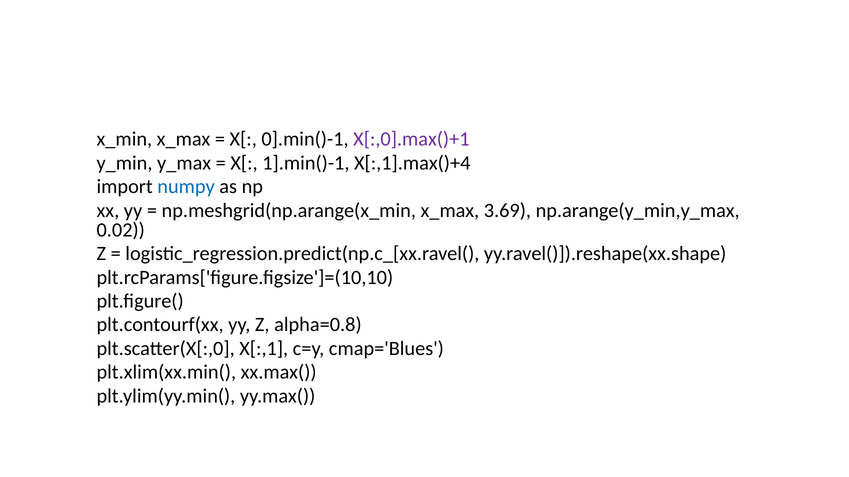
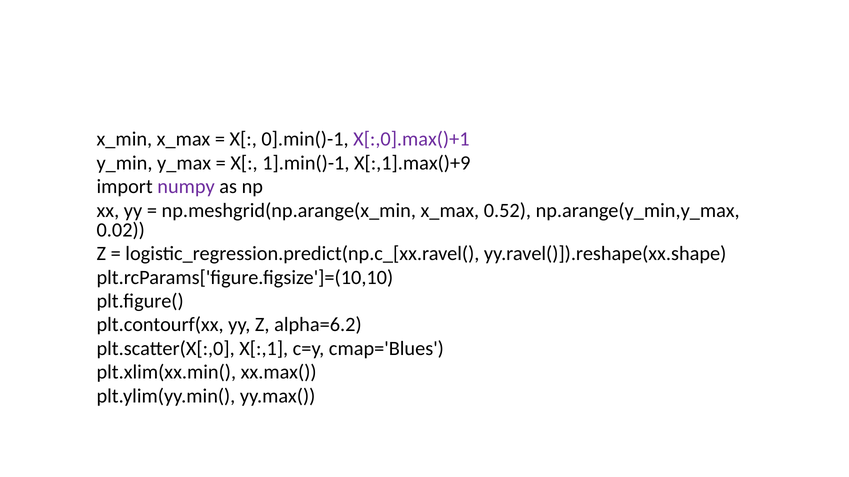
X[:,1].max()+4: X[:,1].max()+4 -> X[:,1].max()+9
numpy colour: blue -> purple
3.69: 3.69 -> 0.52
alpha=0.8: alpha=0.8 -> alpha=6.2
